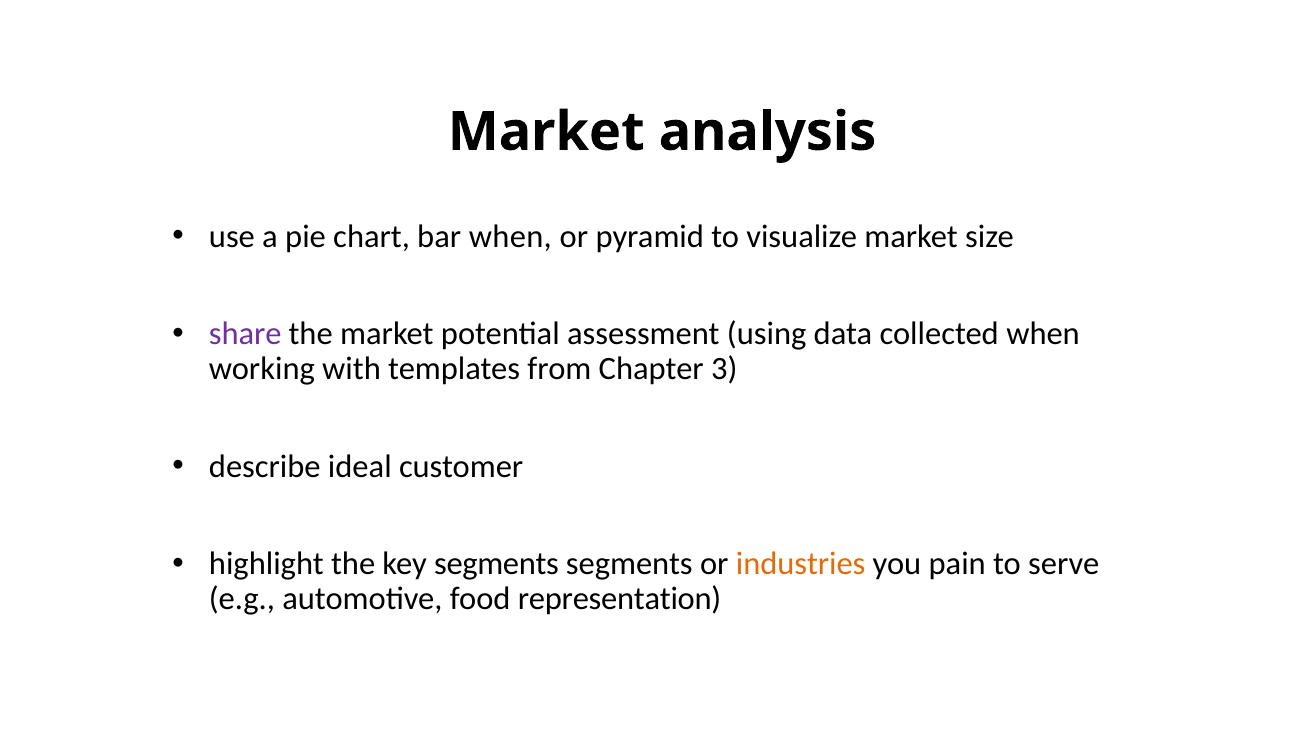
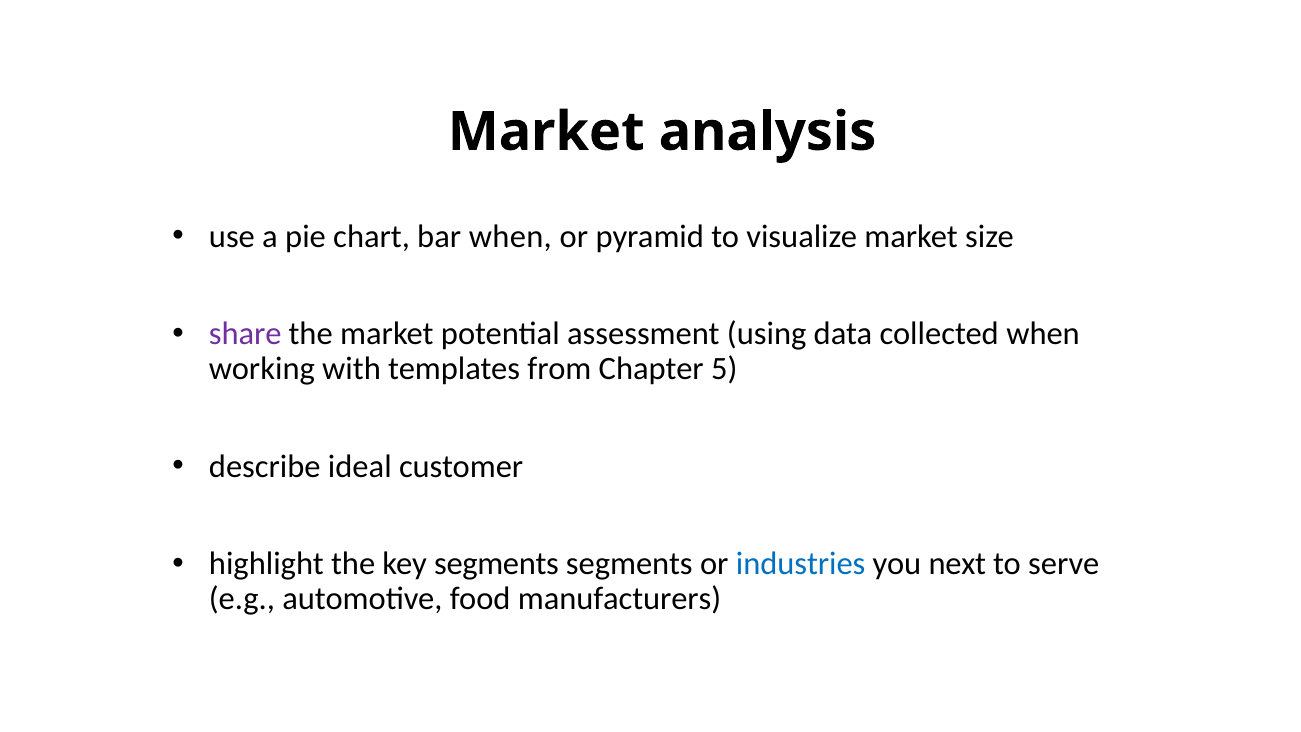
3: 3 -> 5
industries colour: orange -> blue
pain: pain -> next
representation: representation -> manufacturers
